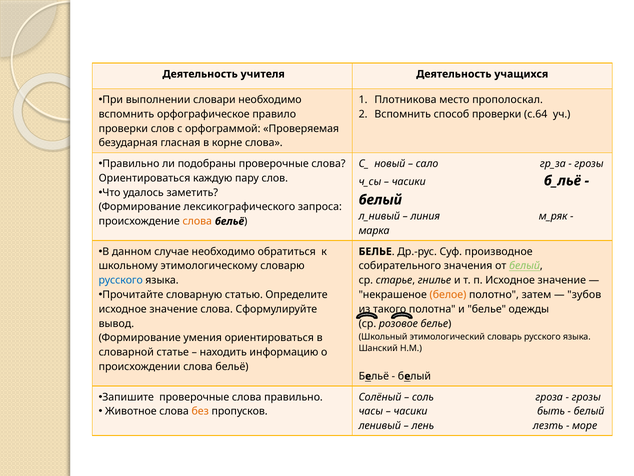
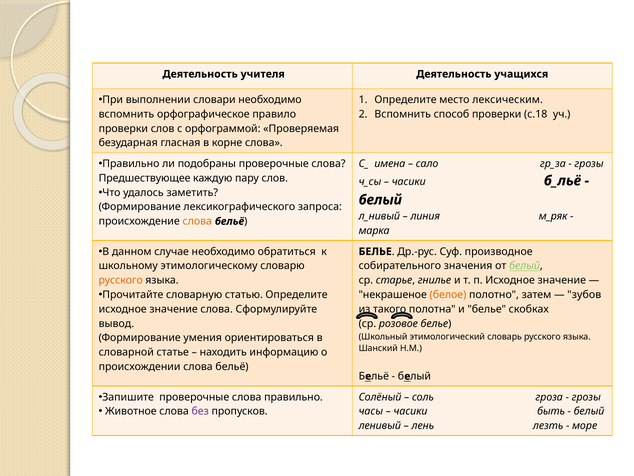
Плотникова at (406, 100): Плотникова -> Определите
прополоскал: прополоскал -> лексическим
с.64: с.64 -> с.18
новый: новый -> имена
Ориентироваться at (145, 178): Ориентироваться -> Предшествующее
русского at (121, 280) colour: blue -> orange
одежды: одежды -> скобках
без colour: orange -> purple
